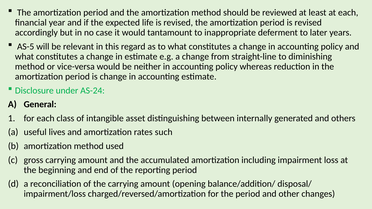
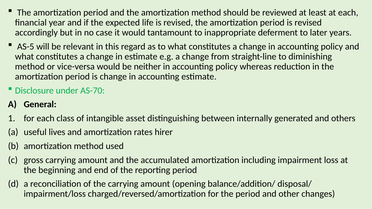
AS-24: AS-24 -> AS-70
such: such -> hirer
